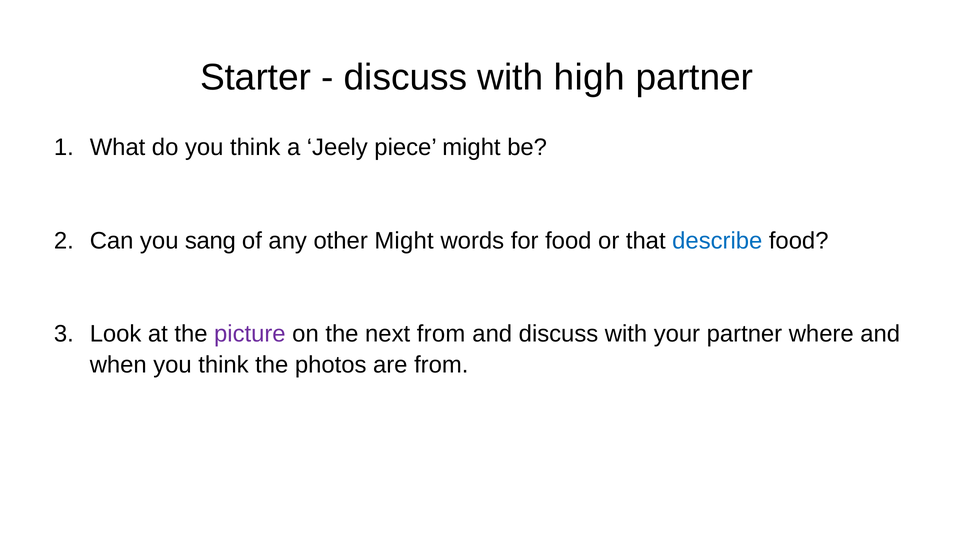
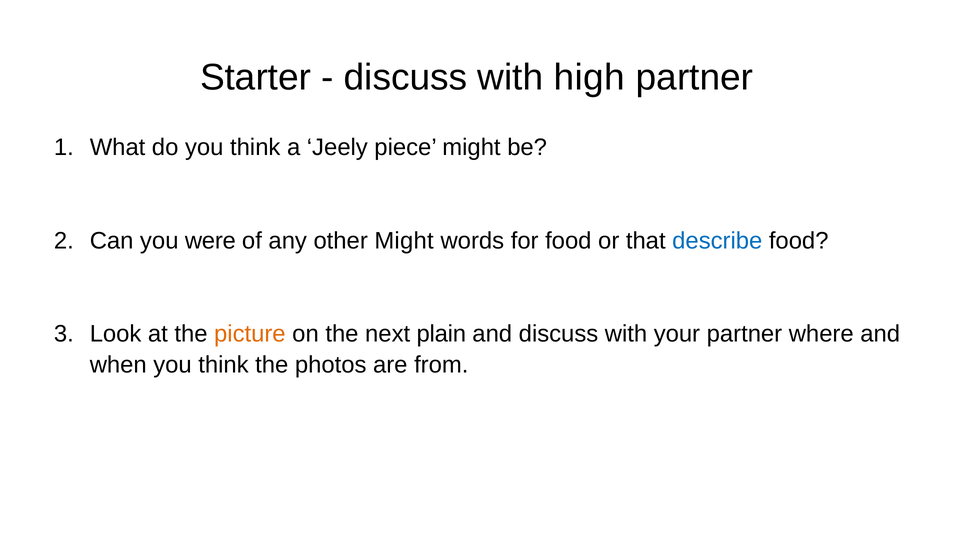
sang: sang -> were
picture colour: purple -> orange
next from: from -> plain
